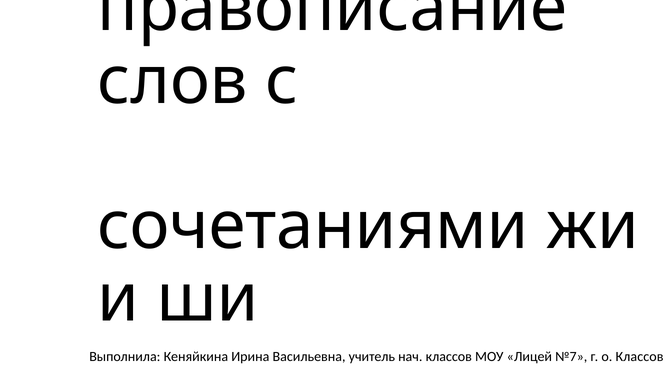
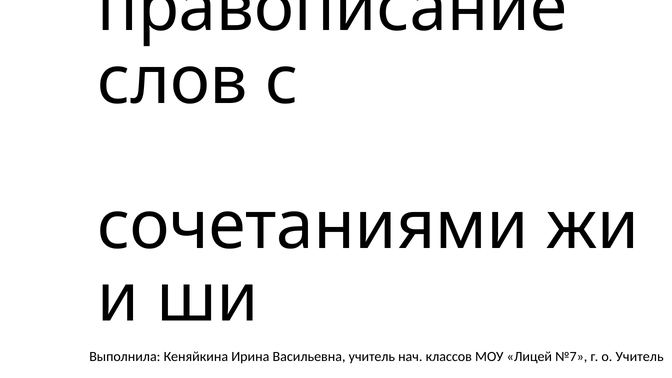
о Классов: Классов -> Учитель
